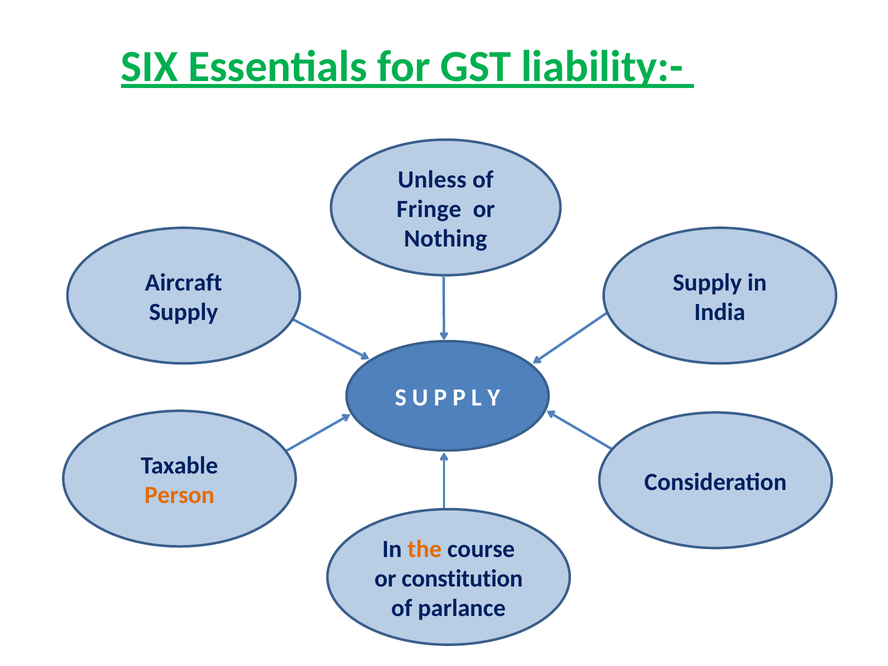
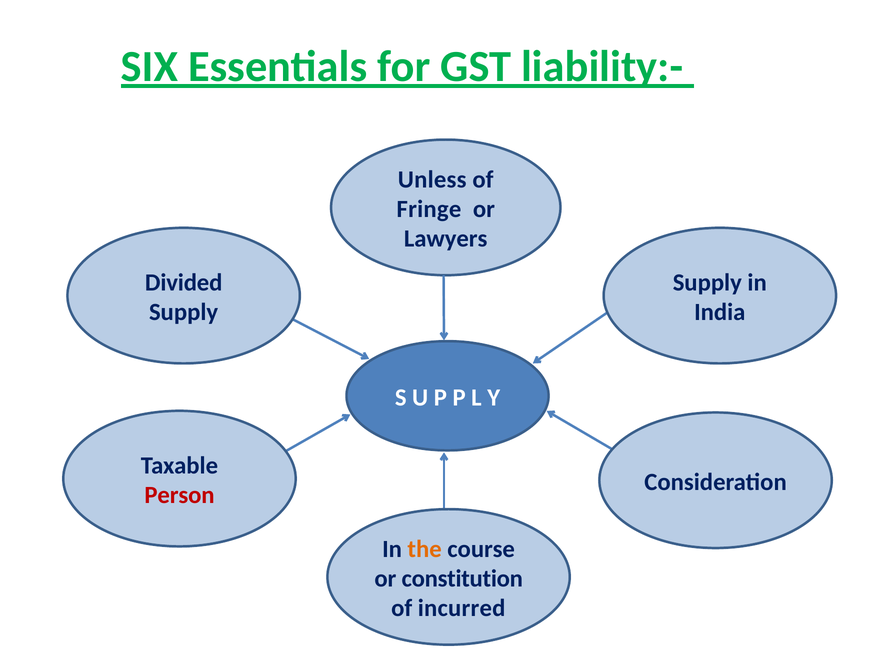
Nothing: Nothing -> Lawyers
Aircraft: Aircraft -> Divided
Person colour: orange -> red
parlance: parlance -> incurred
